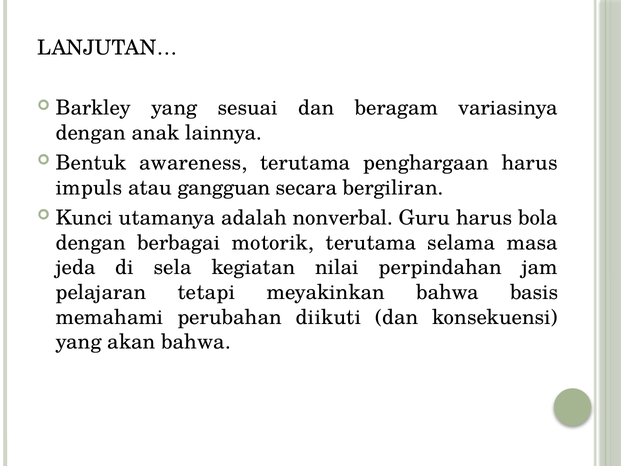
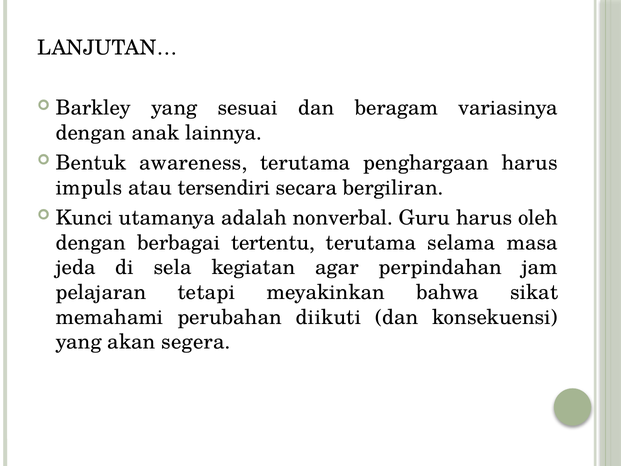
gangguan: gangguan -> tersendiri
bola: bola -> oleh
motorik: motorik -> tertentu
nilai: nilai -> agar
basis: basis -> sikat
akan bahwa: bahwa -> segera
